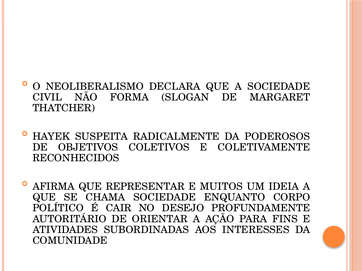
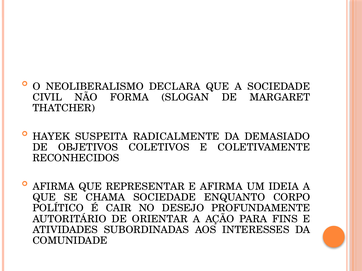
PODEROSOS: PODEROSOS -> DEMASIADO
E MUITOS: MUITOS -> AFIRMA
